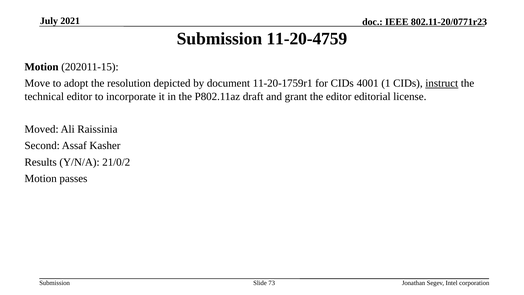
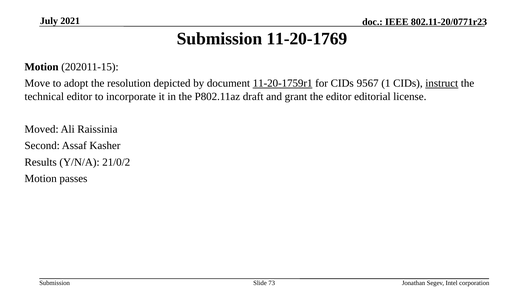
11-20-4759: 11-20-4759 -> 11-20-1769
11-20-1759r1 underline: none -> present
4001: 4001 -> 9567
